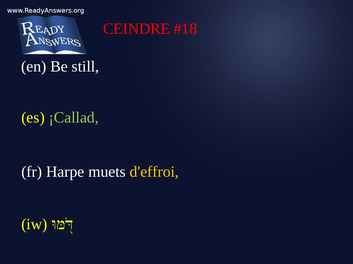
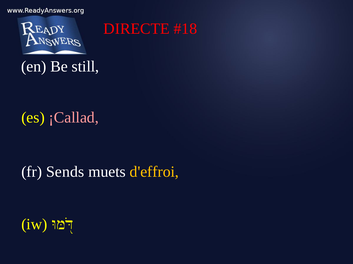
CEINDRE: CEINDRE -> DIRECTE
¡Callad colour: light green -> pink
Harpe: Harpe -> Sends
